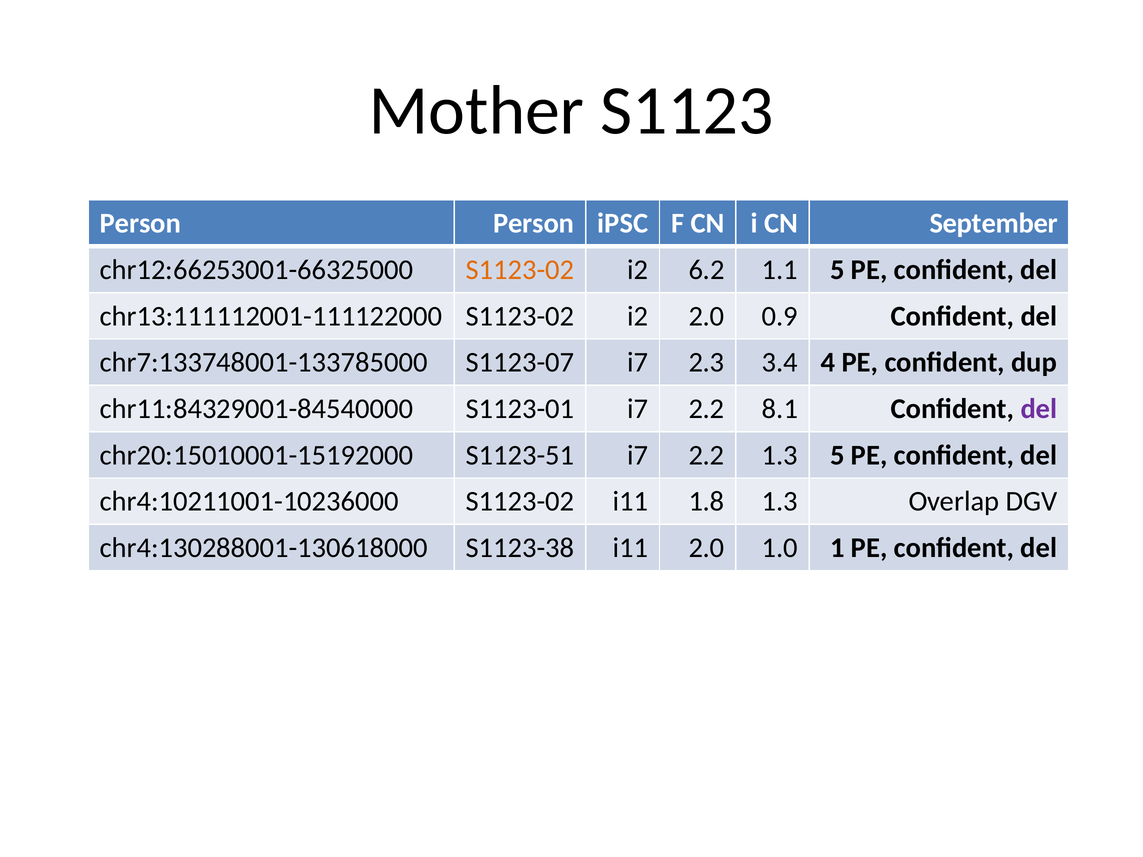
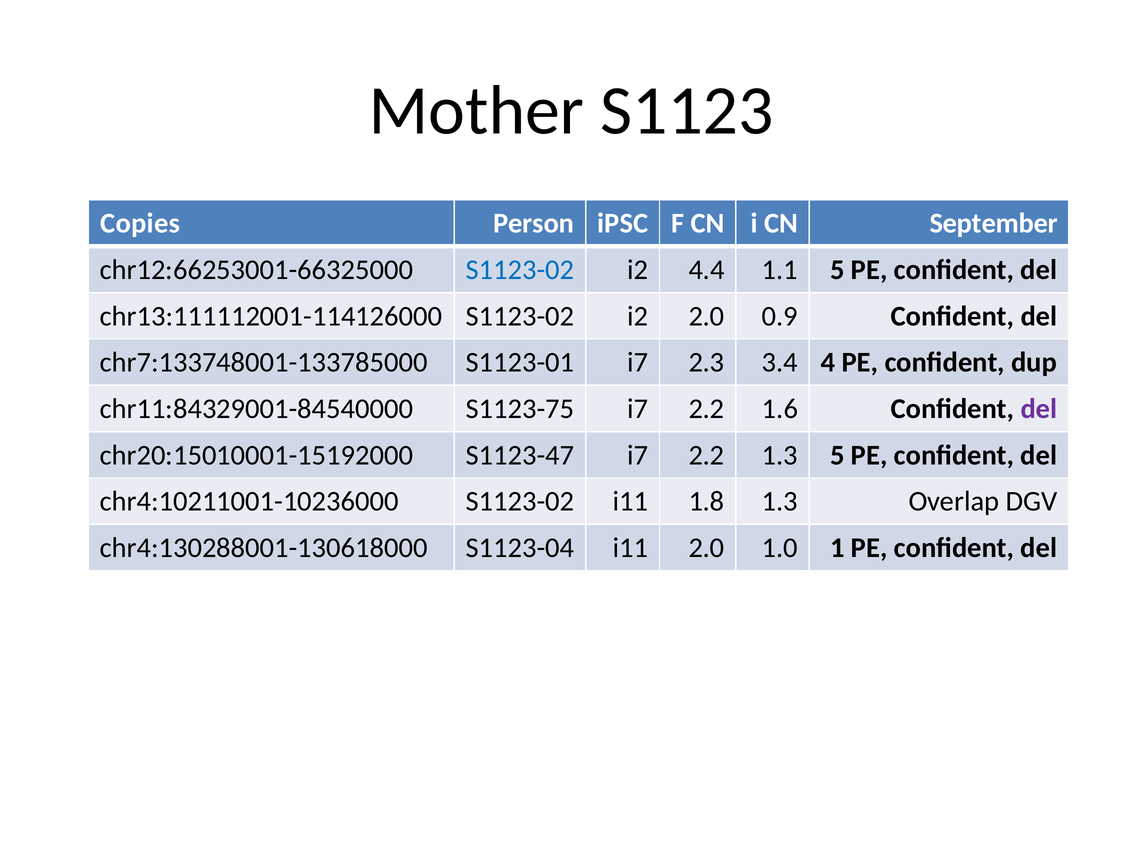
Person at (140, 224): Person -> Copies
S1123-02 at (520, 270) colour: orange -> blue
6.2: 6.2 -> 4.4
chr13:111112001-111122000: chr13:111112001-111122000 -> chr13:111112001-114126000
S1123-07: S1123-07 -> S1123-01
S1123-01: S1123-01 -> S1123-75
8.1: 8.1 -> 1.6
S1123-51: S1123-51 -> S1123-47
S1123-38: S1123-38 -> S1123-04
